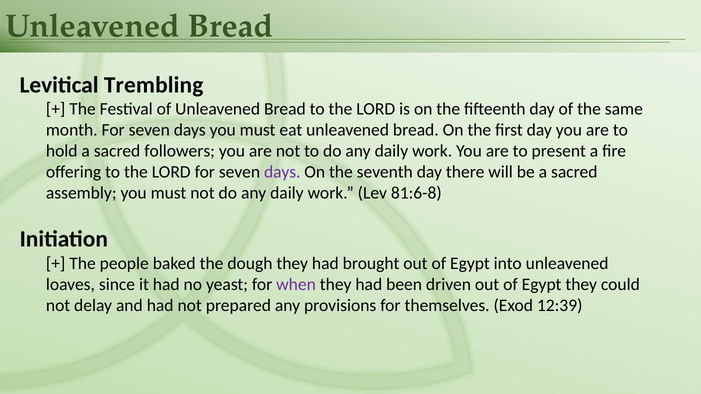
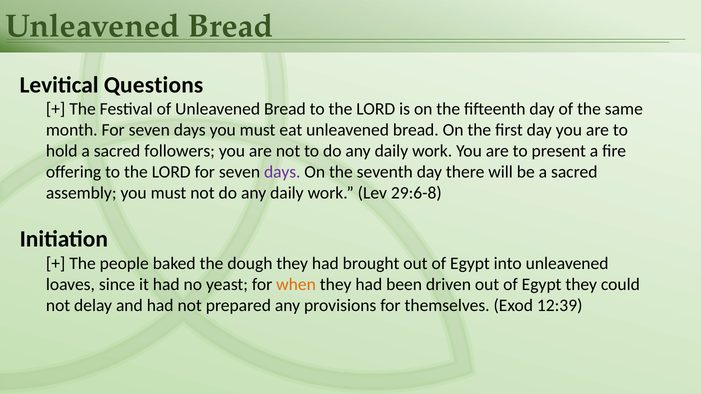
Trembling: Trembling -> Questions
81:6-8: 81:6-8 -> 29:6-8
when colour: purple -> orange
